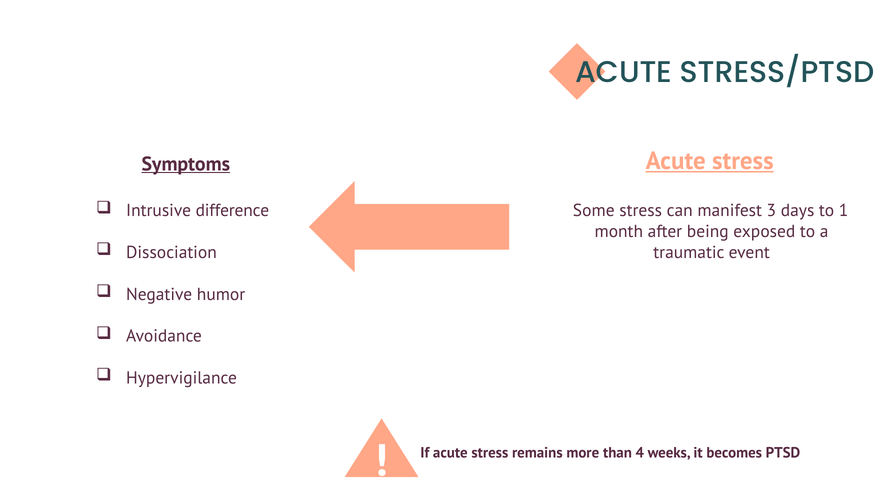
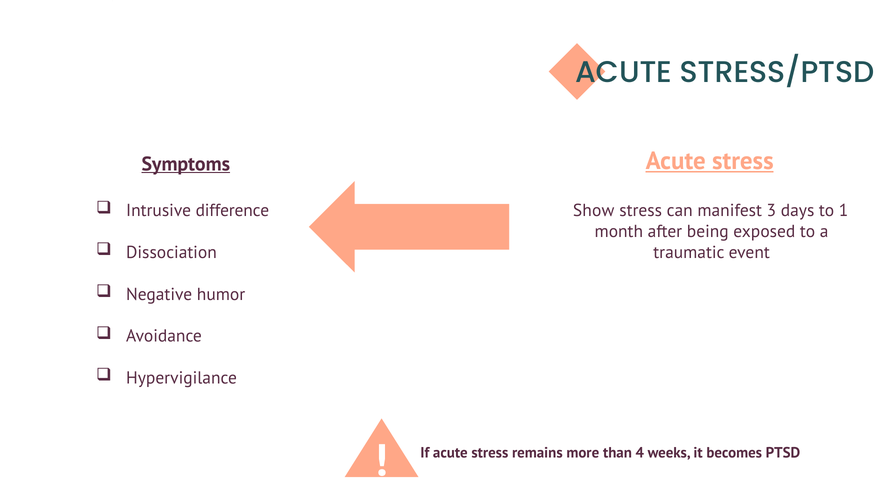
Some: Some -> Show
